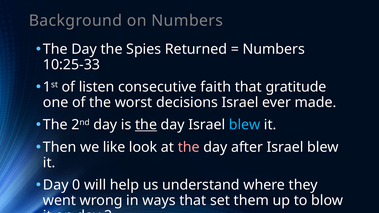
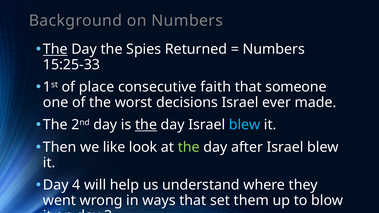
The at (55, 49) underline: none -> present
10:25-33: 10:25-33 -> 15:25-33
listen: listen -> place
gratitude: gratitude -> someone
the at (189, 147) colour: pink -> light green
0: 0 -> 4
